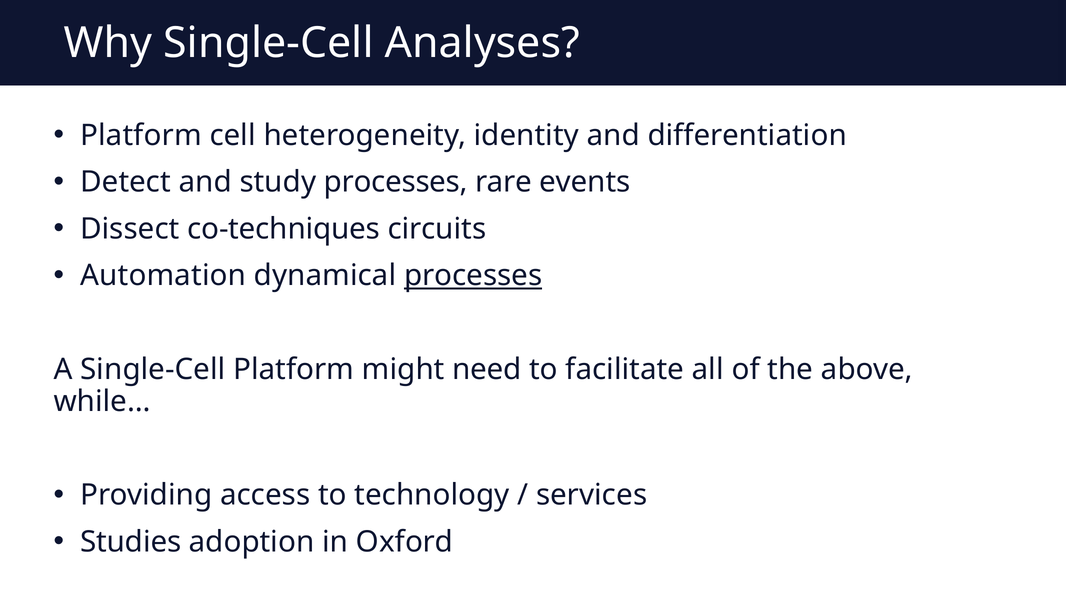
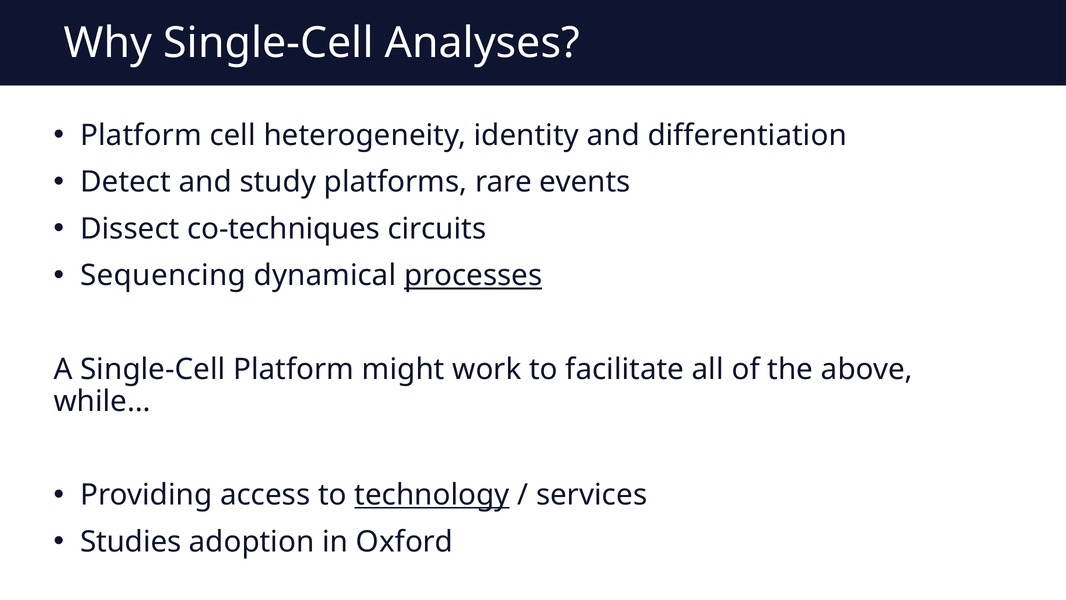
study processes: processes -> platforms
Automation: Automation -> Sequencing
need: need -> work
technology underline: none -> present
